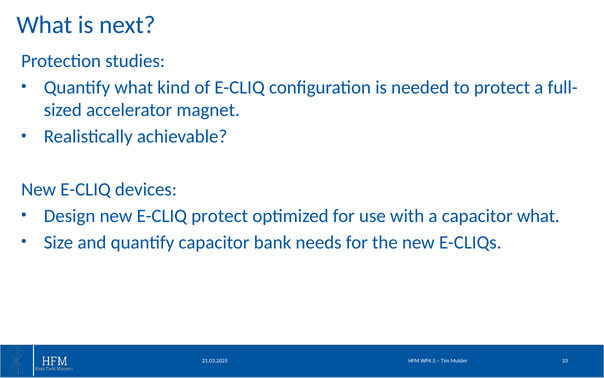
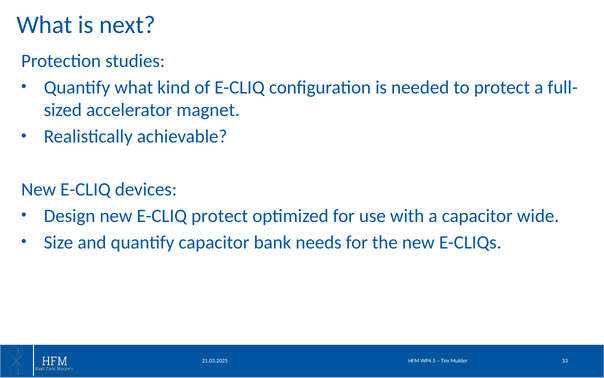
capacitor what: what -> wide
